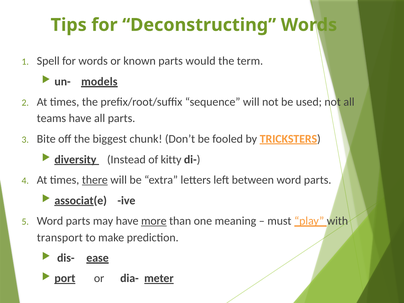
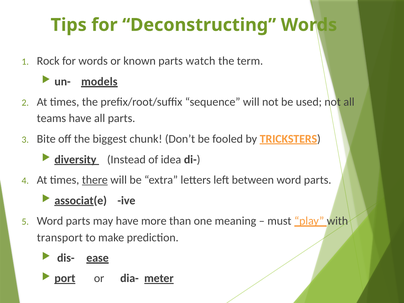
Spell: Spell -> Rock
would: would -> watch
kitty: kitty -> idea
more underline: present -> none
